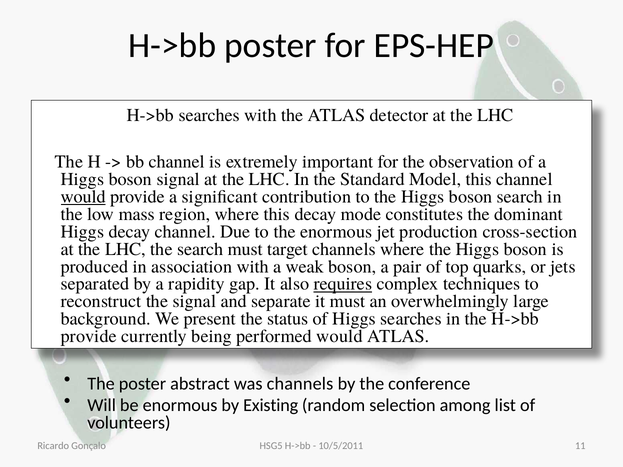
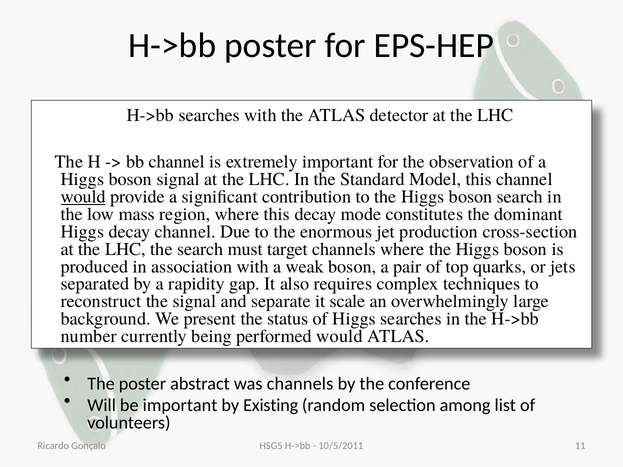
requires underline: present -> none
it must: must -> scale
provide at (89, 336): provide -> number
be enormous: enormous -> important
